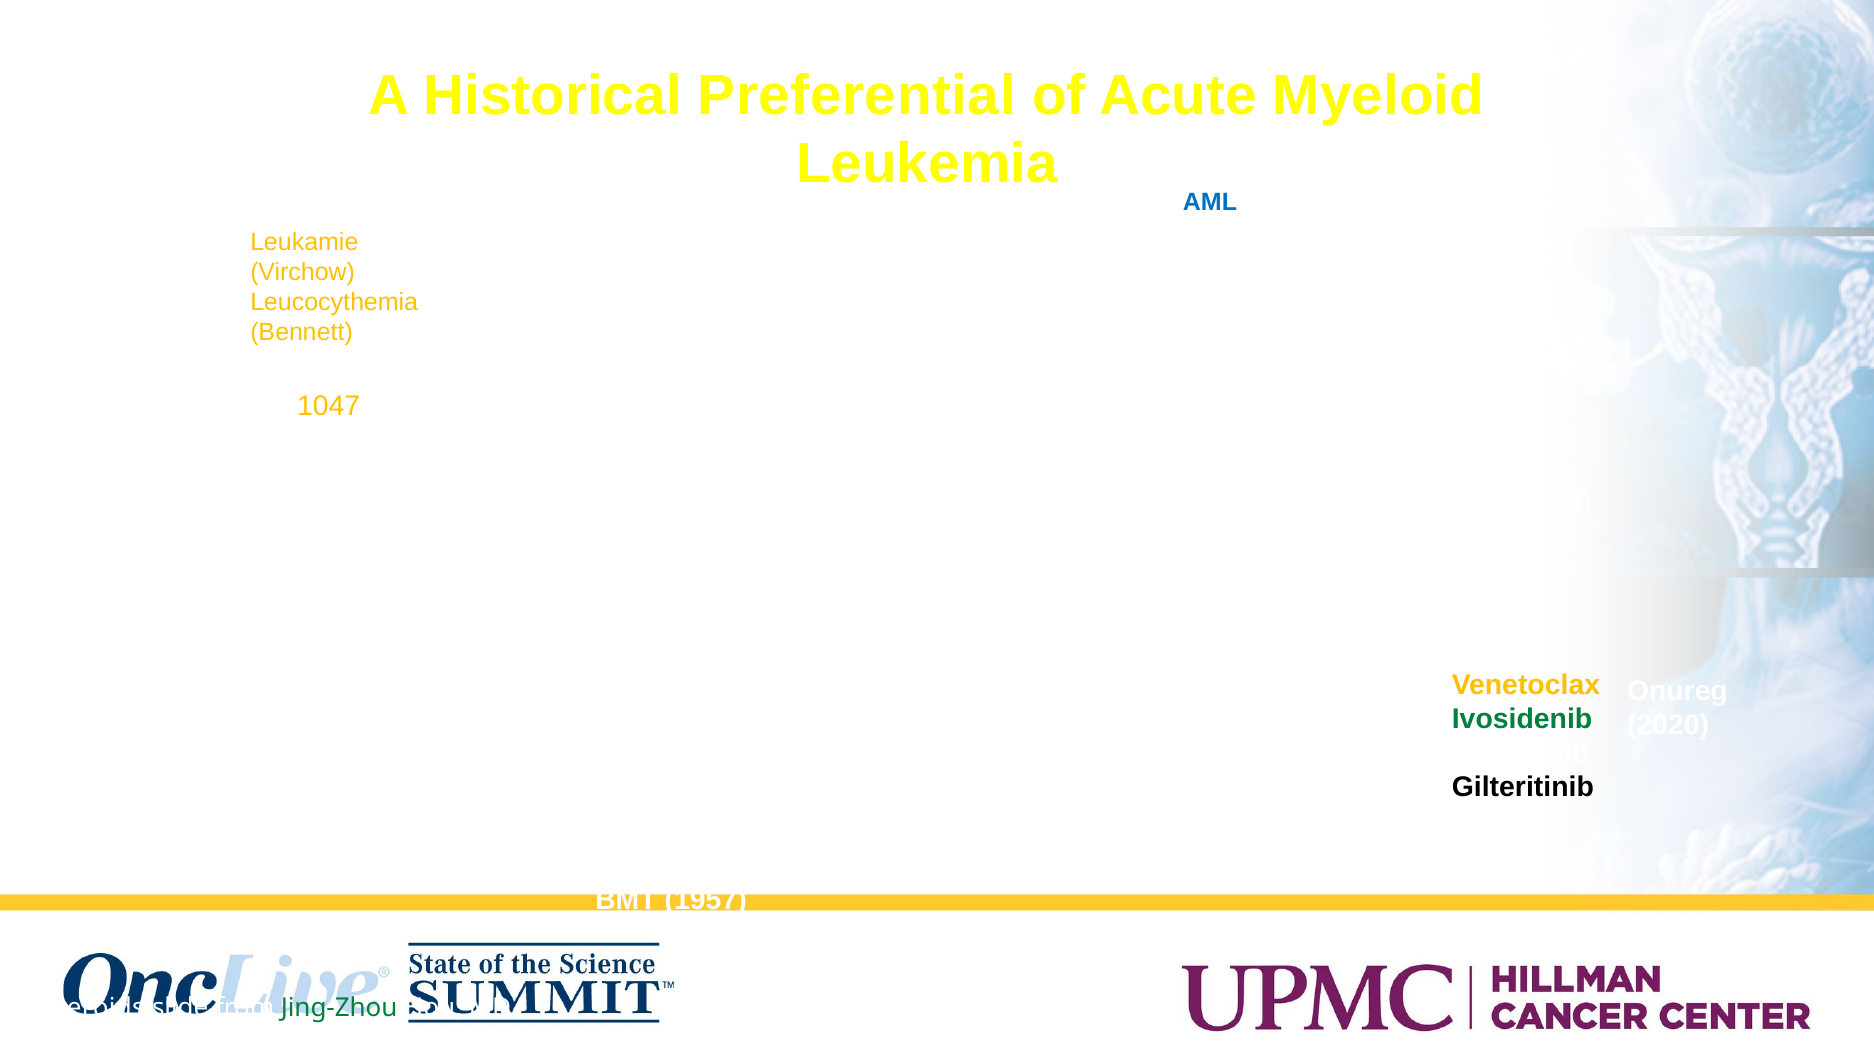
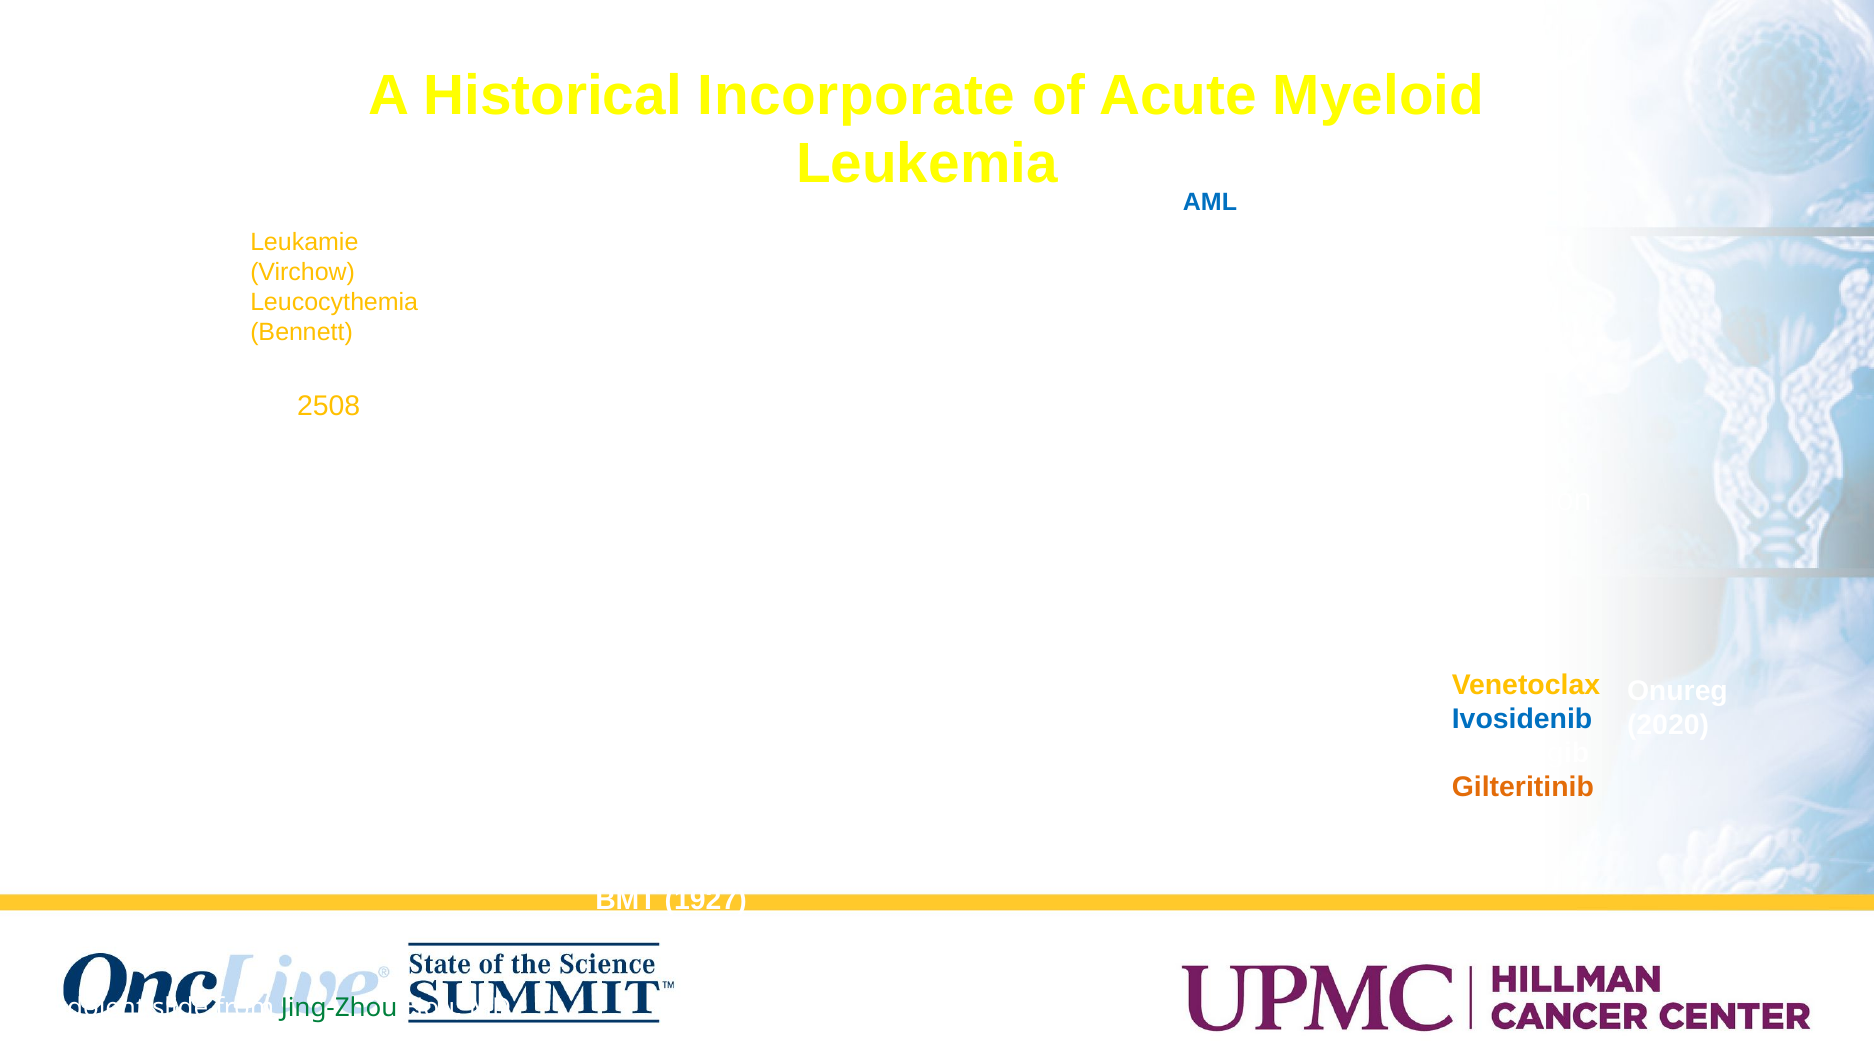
Preferential: Preferential -> Incorporate
1047: 1047 -> 2508
Ivosidenib colour: green -> blue
Gilteritinib colour: black -> orange
BMT 1957: 1957 -> 1927
Steroids: Steroids -> Indolent
